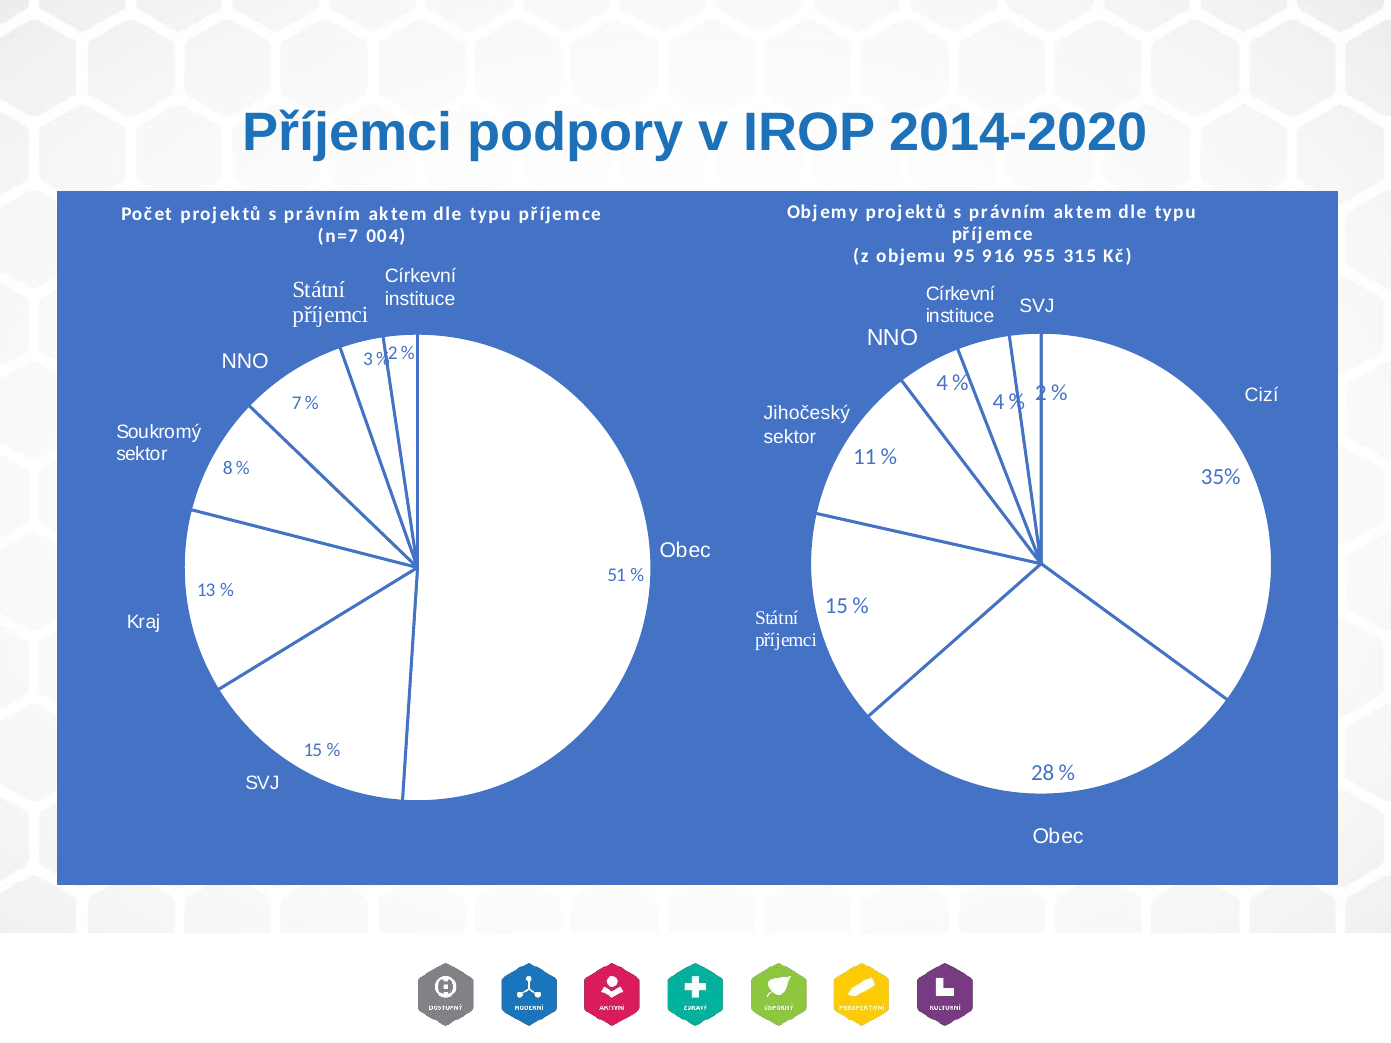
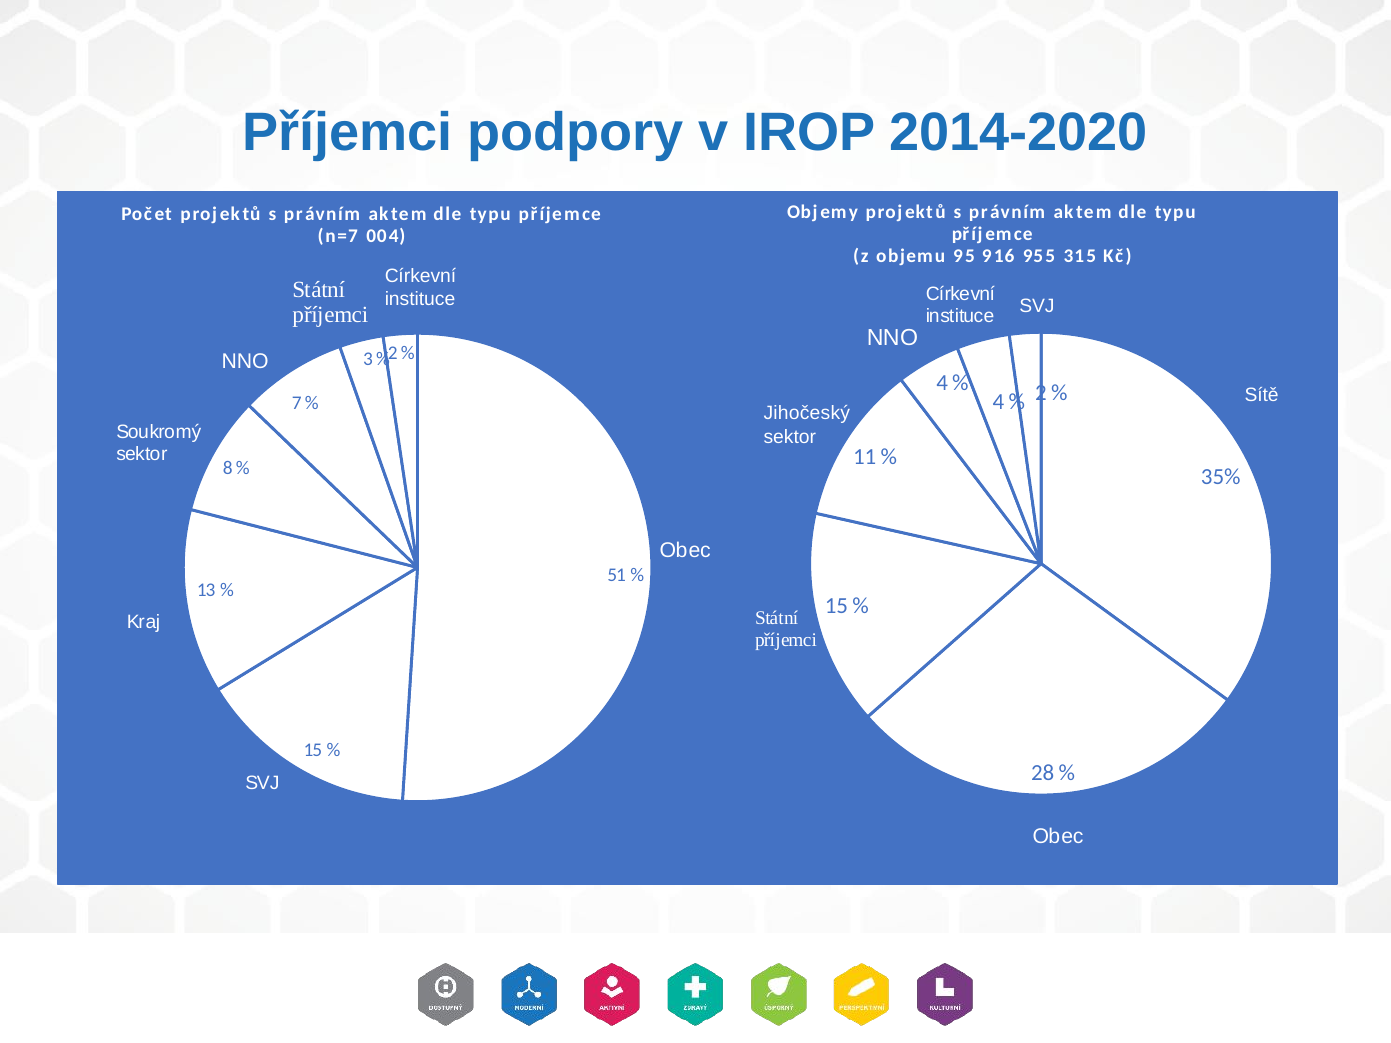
Cizí: Cizí -> Sítě
